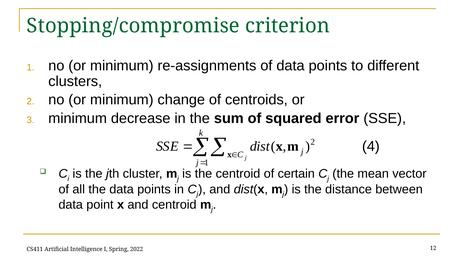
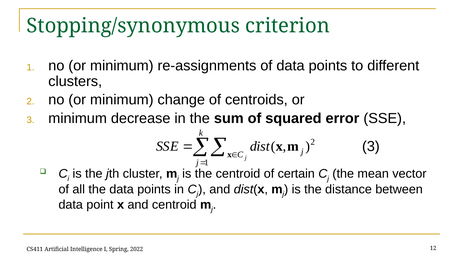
Stopping/compromise: Stopping/compromise -> Stopping/synonymous
x 4: 4 -> 3
